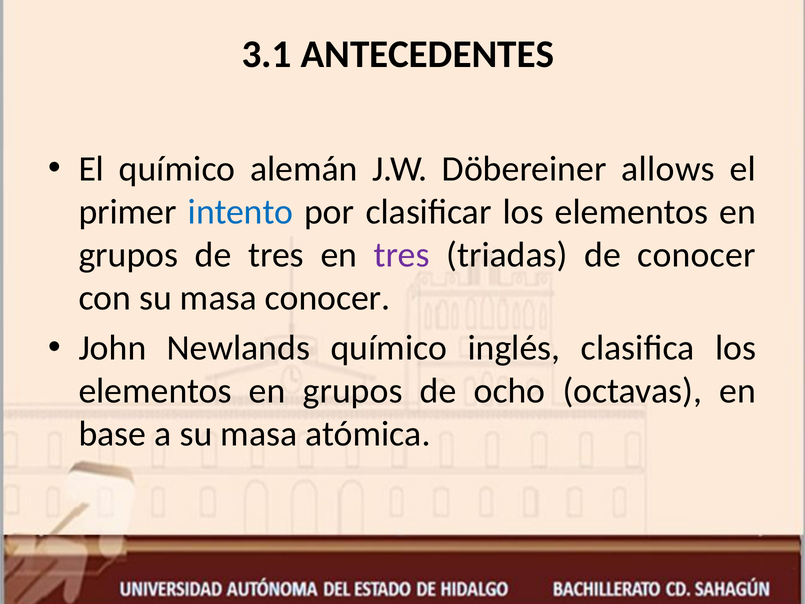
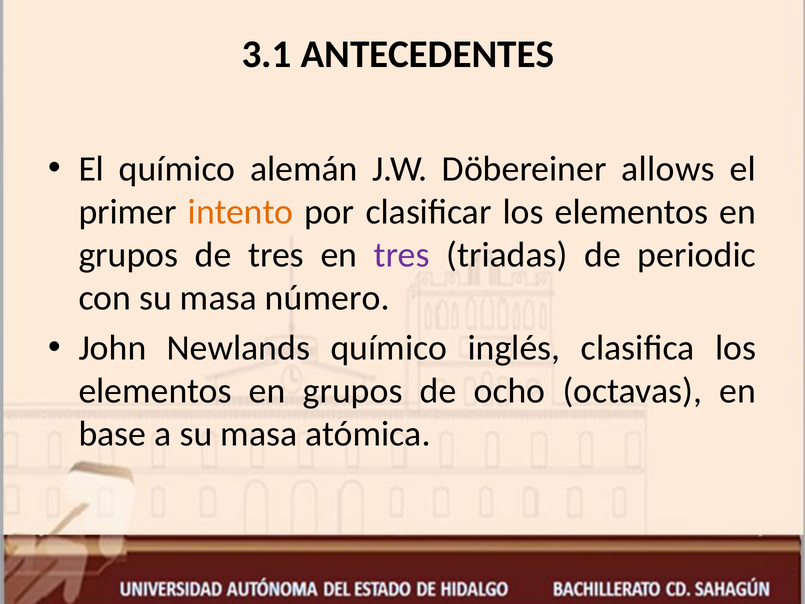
intento colour: blue -> orange
de conocer: conocer -> periodic
masa conocer: conocer -> número
